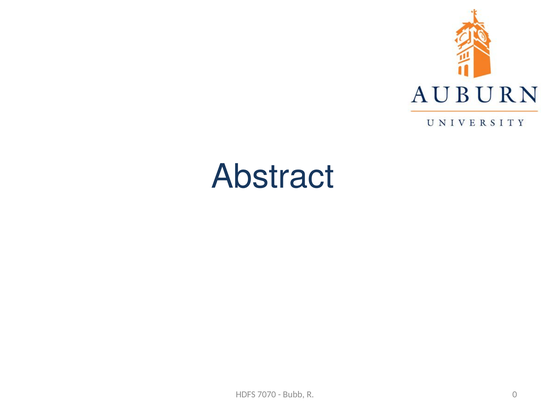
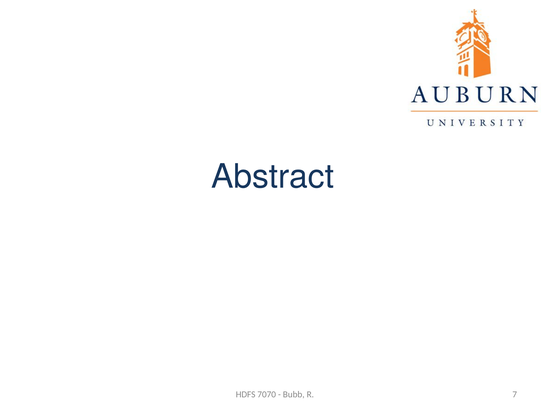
0: 0 -> 7
